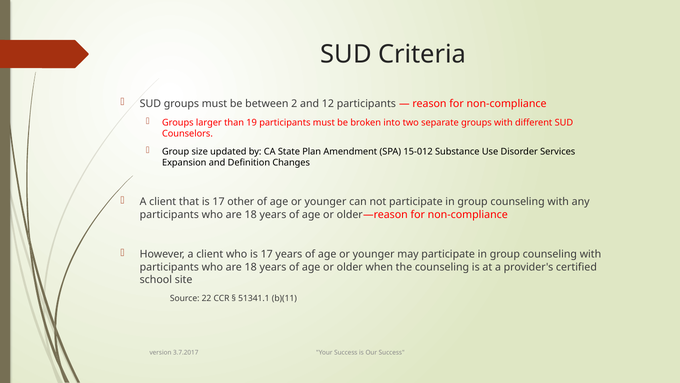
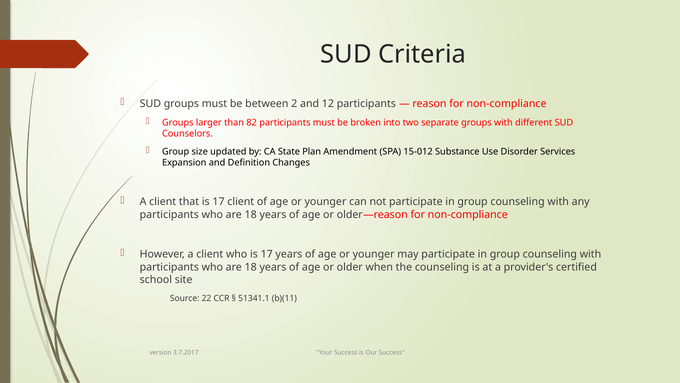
19: 19 -> 82
17 other: other -> client
